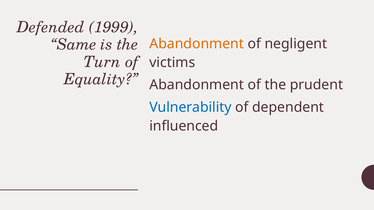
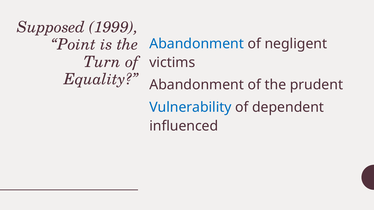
Defended: Defended -> Supposed
Same: Same -> Point
Abandonment at (197, 44) colour: orange -> blue
